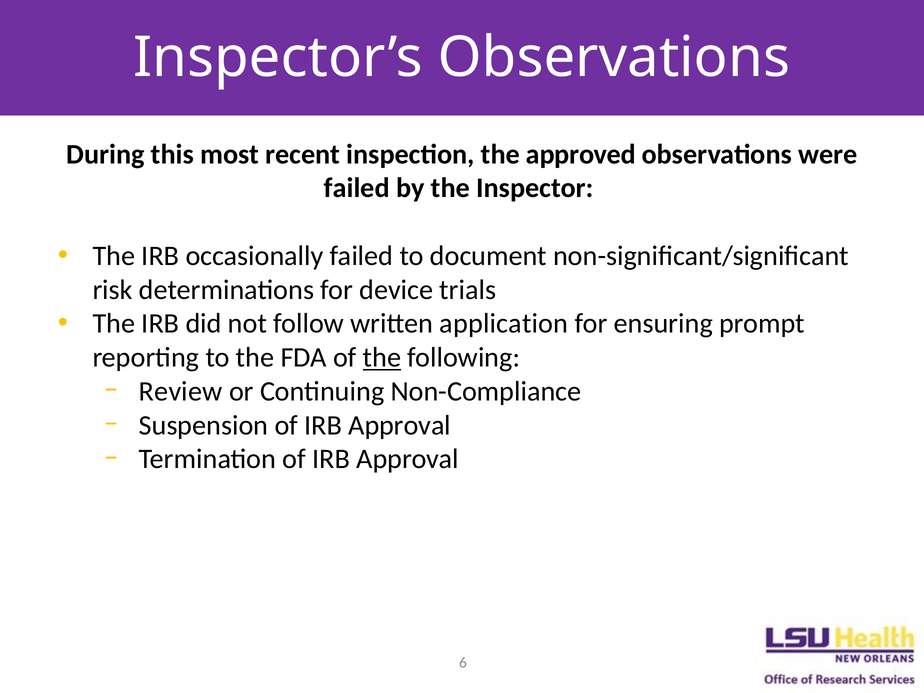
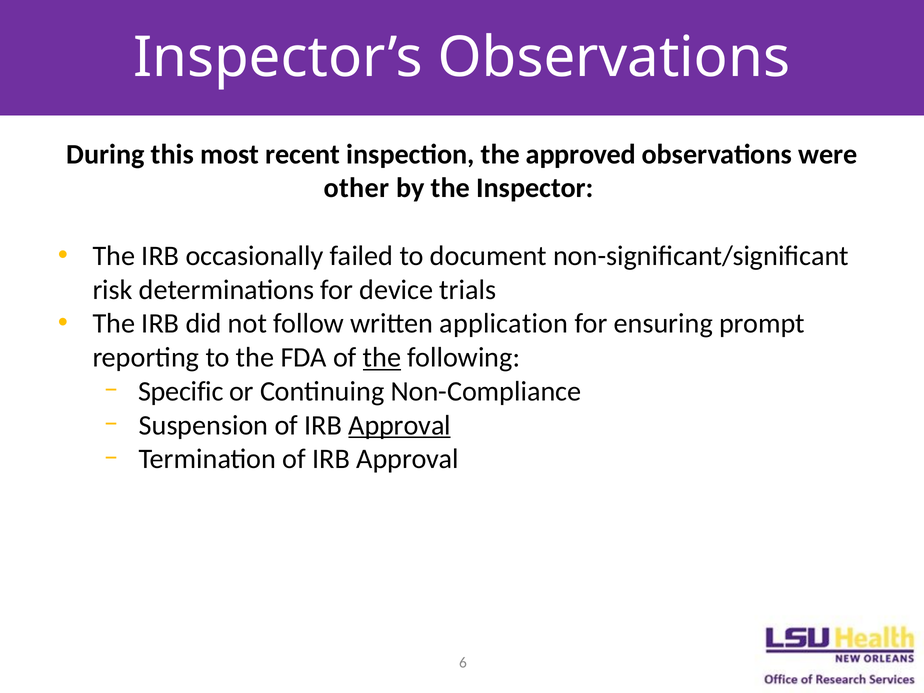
failed at (357, 188): failed -> other
Review: Review -> Specific
Approval at (400, 425) underline: none -> present
